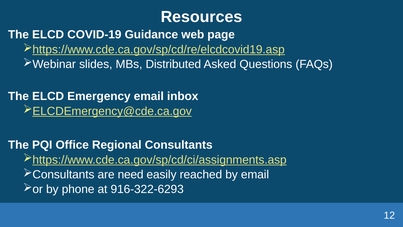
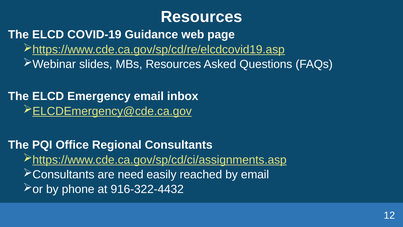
MBs Distributed: Distributed -> Resources
916-322-6293: 916-322-6293 -> 916-322-4432
